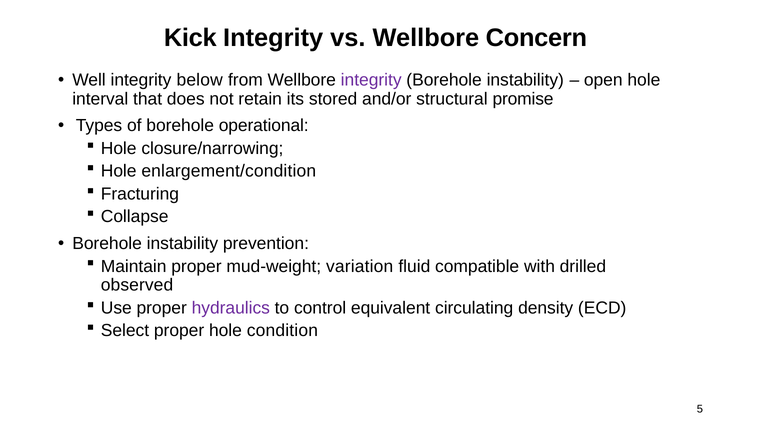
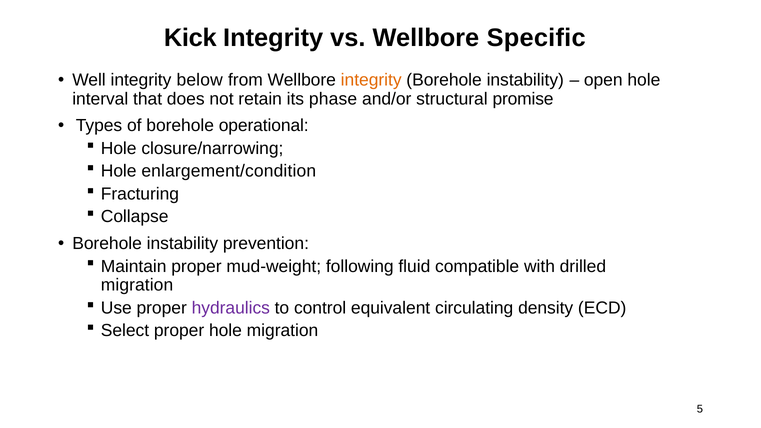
Concern: Concern -> Specific
integrity at (371, 80) colour: purple -> orange
stored: stored -> phase
variation: variation -> following
observed at (137, 285): observed -> migration
hole condition: condition -> migration
